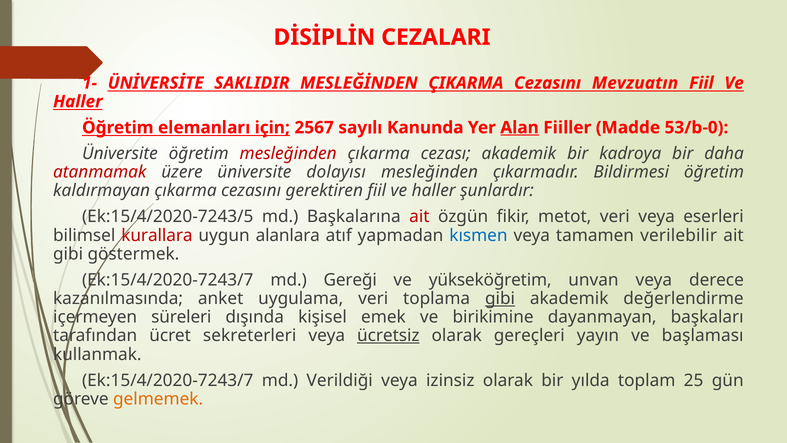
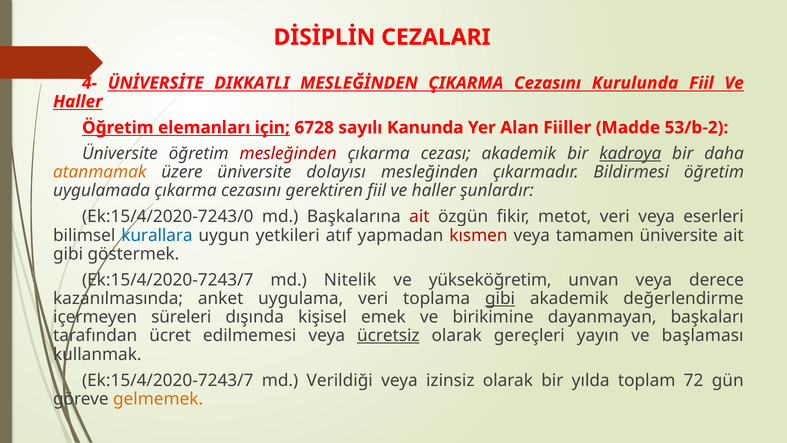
1-: 1- -> 4-
SAKLIDIR: SAKLIDIR -> DIKKATLI
Mevzuatın: Mevzuatın -> Kurulunda
2567: 2567 -> 6728
Alan underline: present -> none
53/b-0: 53/b-0 -> 53/b-2
kadroya underline: none -> present
atanmamak colour: red -> orange
kaldırmayan: kaldırmayan -> uygulamada
Ek:15/4/2020-7243/5: Ek:15/4/2020-7243/5 -> Ek:15/4/2020-7243/0
kurallara colour: red -> blue
alanlara: alanlara -> yetkileri
kısmen colour: blue -> red
tamamen verilebilir: verilebilir -> üniversite
Gereği: Gereği -> Nitelik
sekreterleri: sekreterleri -> edilmemesi
25: 25 -> 72
